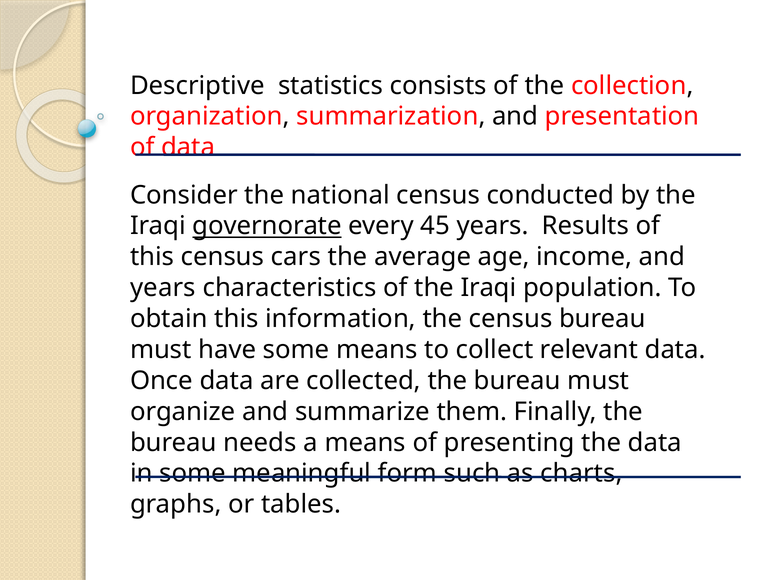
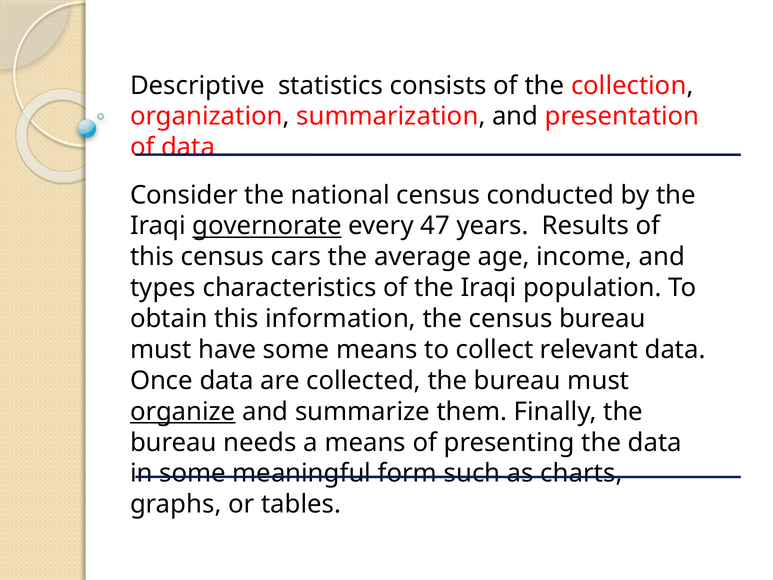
45: 45 -> 47
years at (163, 288): years -> types
organize underline: none -> present
